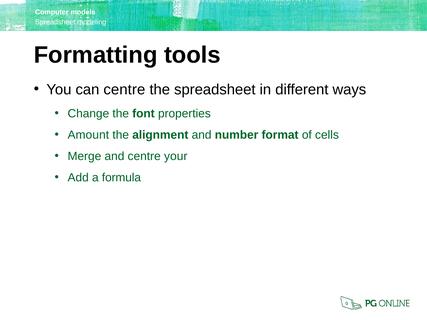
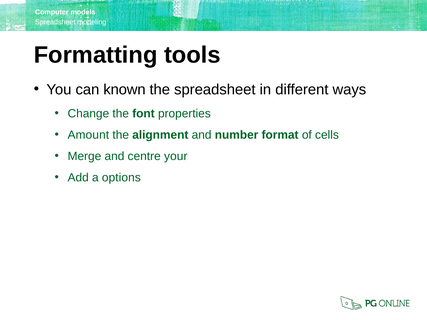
can centre: centre -> known
formula: formula -> options
